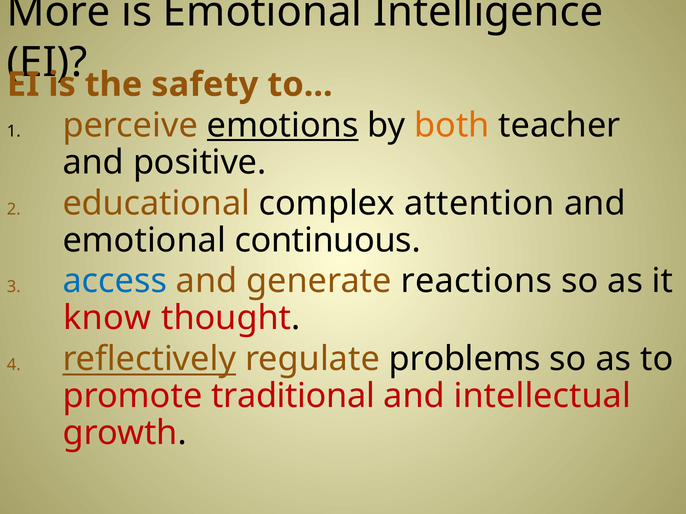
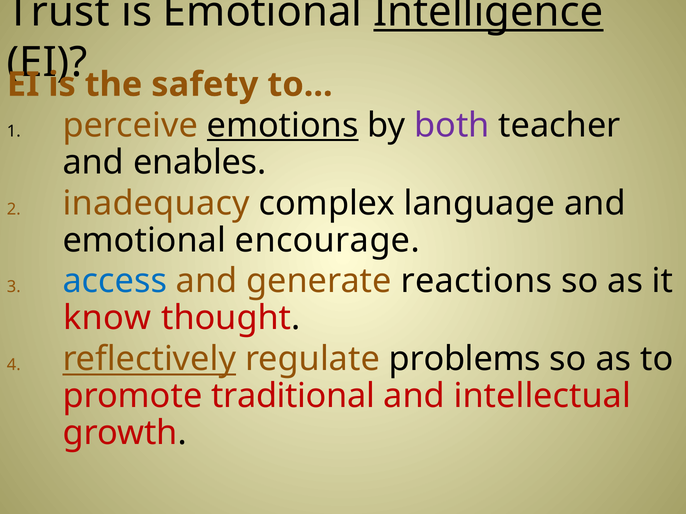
More: More -> Trust
Intelligence underline: none -> present
both colour: orange -> purple
positive: positive -> enables
educational: educational -> inadequacy
attention: attention -> language
continuous: continuous -> encourage
